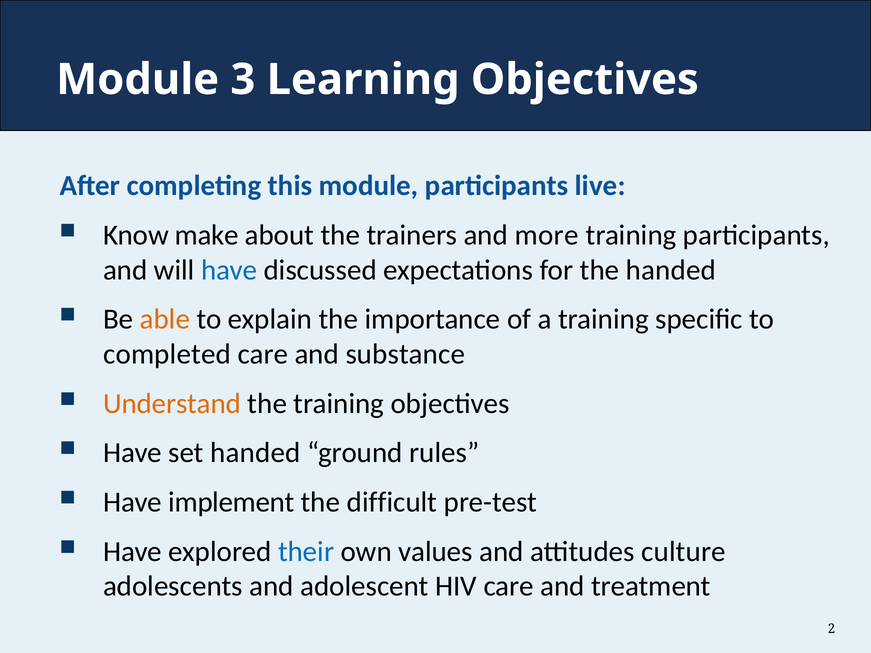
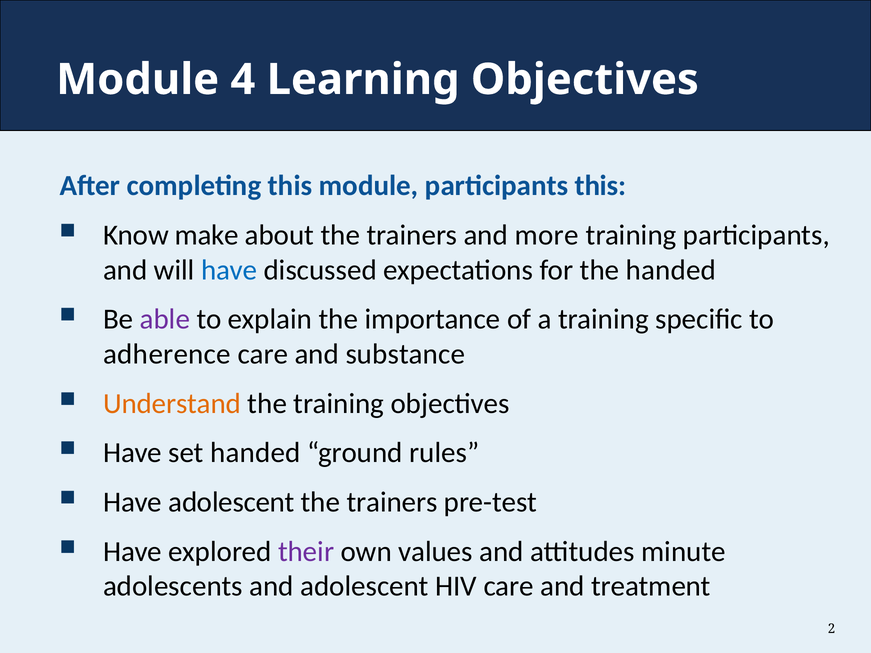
3: 3 -> 4
participants live: live -> this
able colour: orange -> purple
completed: completed -> adherence
Have implement: implement -> adolescent
difficult at (392, 502): difficult -> trainers
their colour: blue -> purple
culture: culture -> minute
